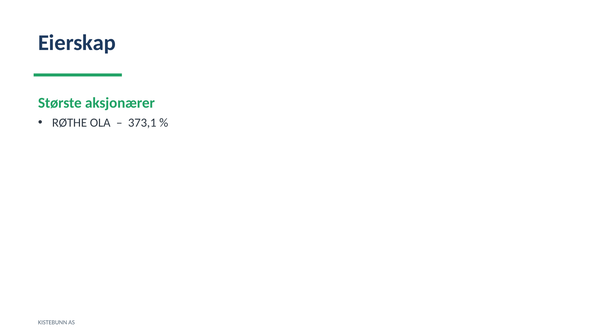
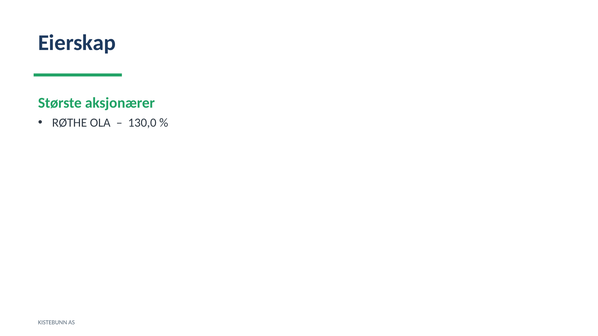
373,1: 373,1 -> 130,0
